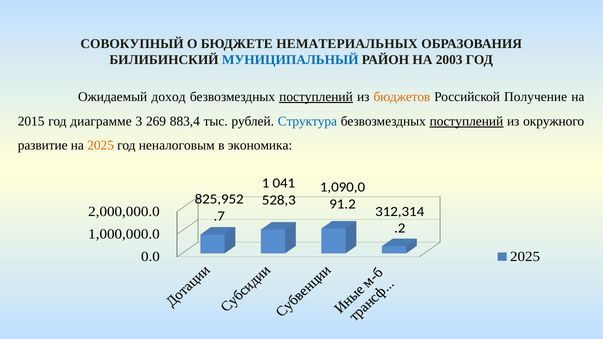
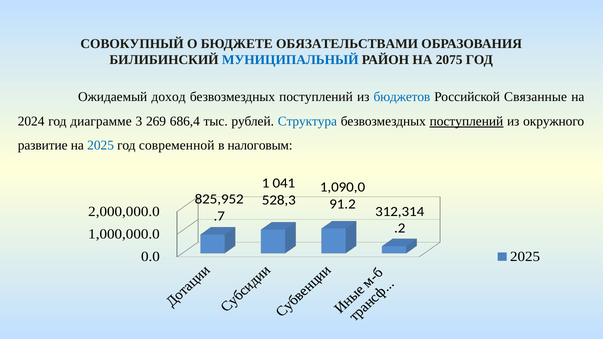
НЕМАТЕРИАЛЬНЫХ: НЕМАТЕРИАЛЬНЫХ -> ОБЯЗАТЕЛЬСТВАМИ
2003: 2003 -> 2075
поступлений at (316, 97) underline: present -> none
бюджетов colour: orange -> blue
Получение: Получение -> Связанные
2015: 2015 -> 2024
883,4: 883,4 -> 686,4
2025 at (101, 145) colour: orange -> blue
неналоговым: неналоговым -> современной
экономика: экономика -> налоговым
